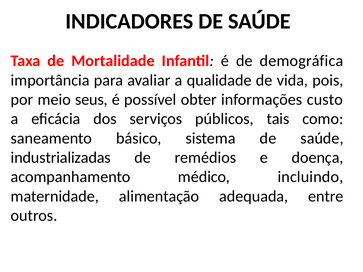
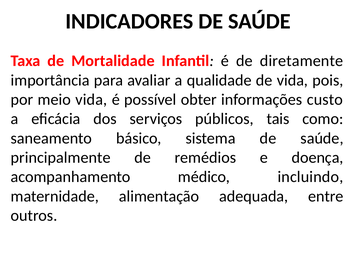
demográfica: demográfica -> diretamente
meio seus: seus -> vida
industrializadas: industrializadas -> principalmente
